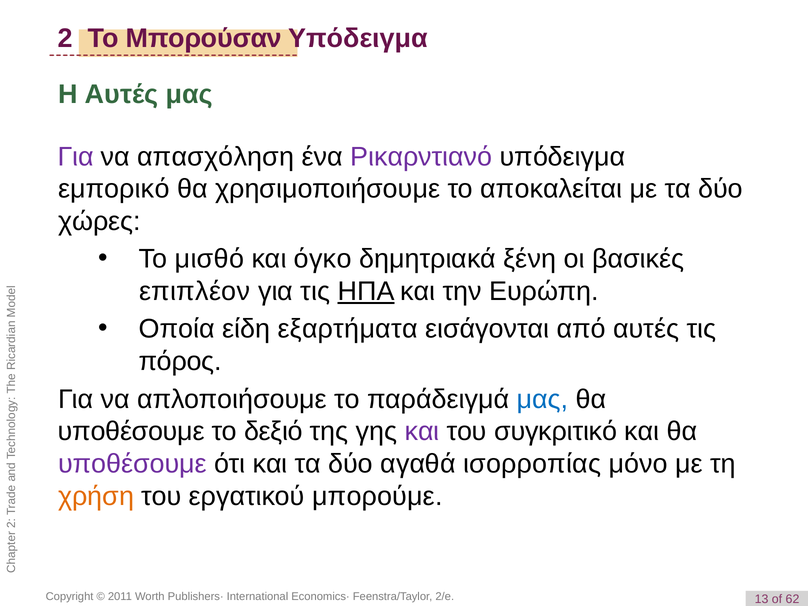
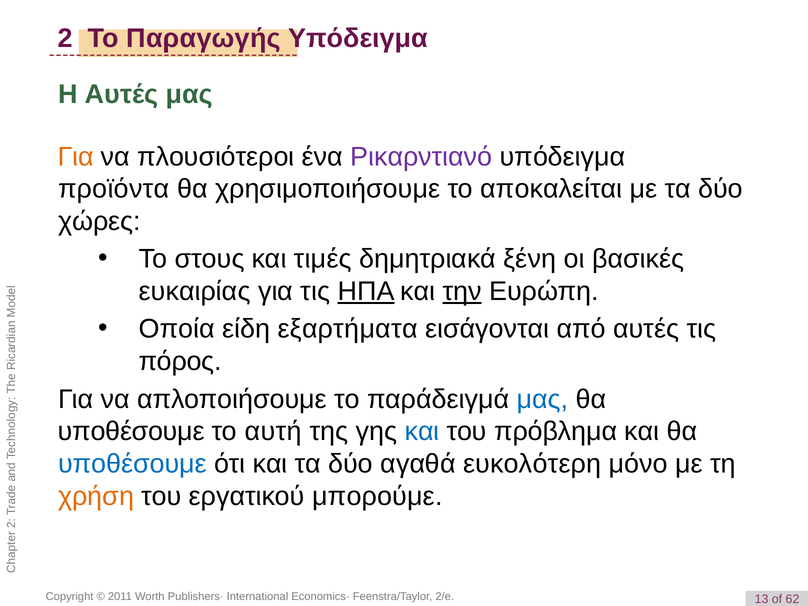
Μπορούσαν: Μπορούσαν -> Παραγωγής
Για at (76, 157) colour: purple -> orange
απασχόληση: απασχόληση -> πλουσιότεροι
εμπορικό: εμπορικό -> προϊόντα
μισθό: μισθό -> στους
όγκο: όγκο -> τιμές
επιπλέον: επιπλέον -> ευκαιρίας
την underline: none -> present
δεξιό: δεξιό -> αυτή
και at (422, 431) colour: purple -> blue
συγκριτικό: συγκριτικό -> πρόβλημα
υποθέσουμε at (132, 464) colour: purple -> blue
ισορροπίας: ισορροπίας -> ευκολότερη
